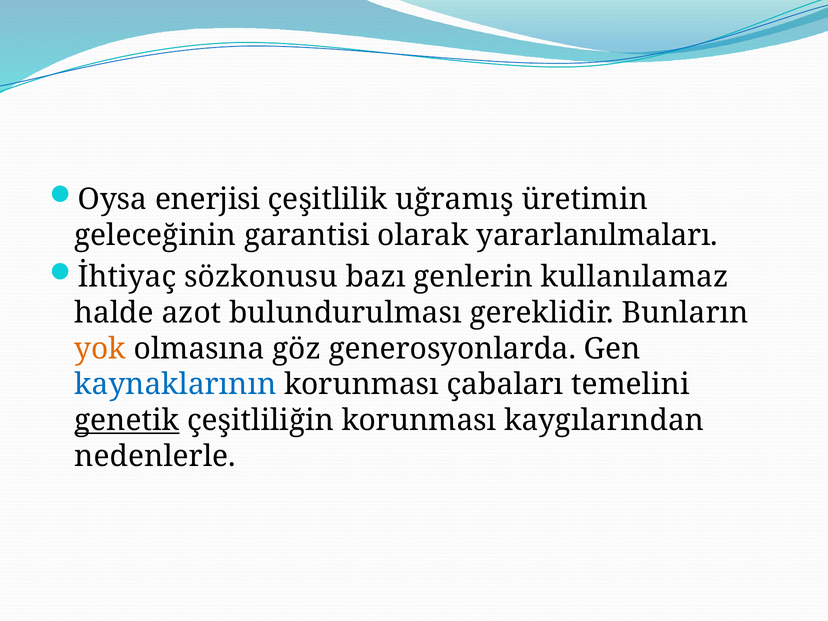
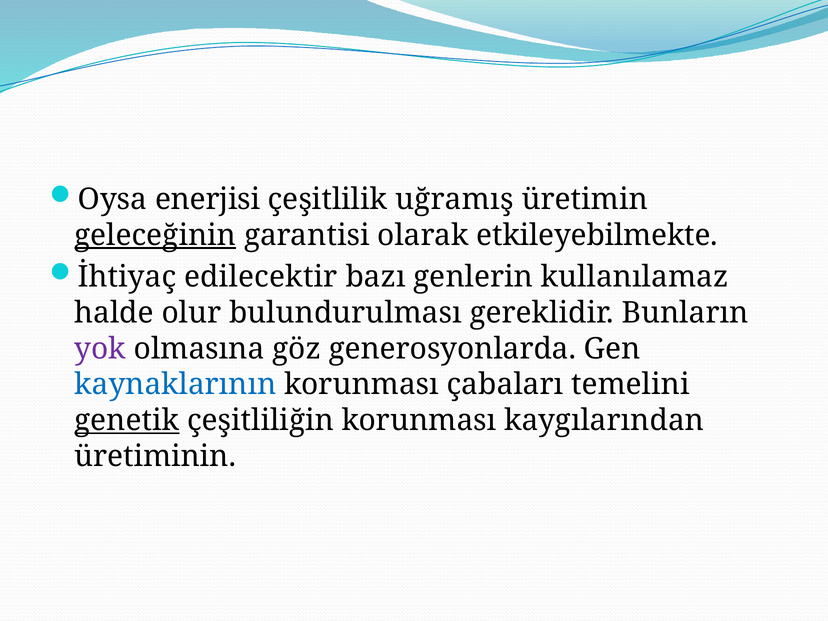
geleceğinin underline: none -> present
yararlanılmaları: yararlanılmaları -> etkileyebilmekte
sözkonusu: sözkonusu -> edilecektir
azot: azot -> olur
yok colour: orange -> purple
nedenlerle: nedenlerle -> üretiminin
